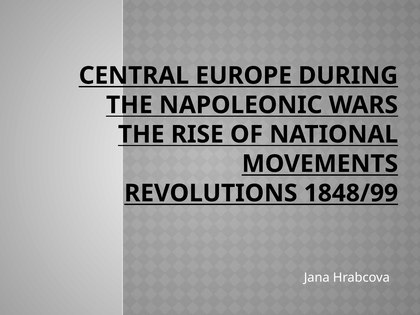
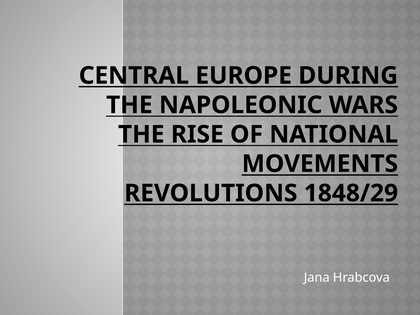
1848/99: 1848/99 -> 1848/29
